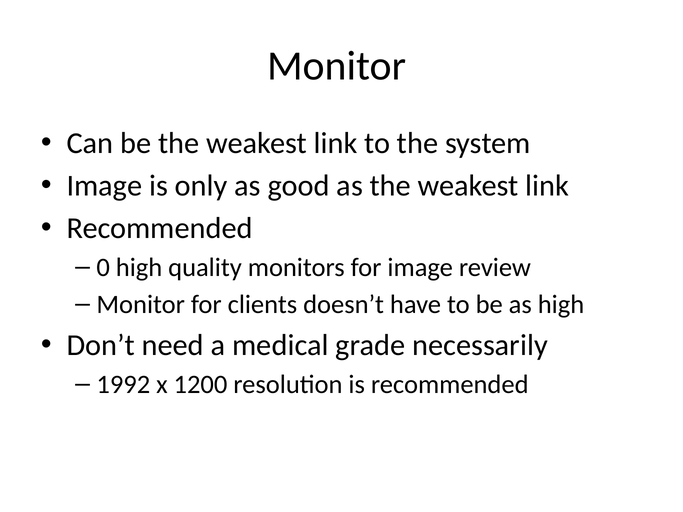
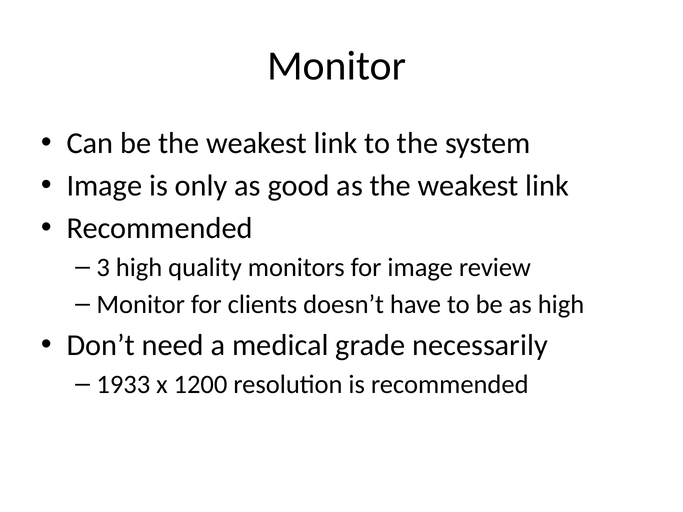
0: 0 -> 3
1992: 1992 -> 1933
